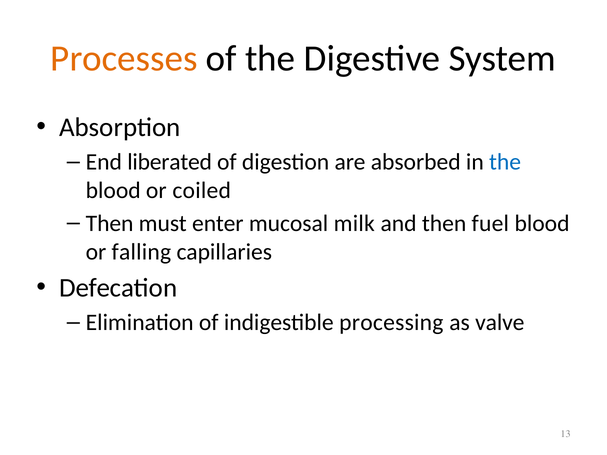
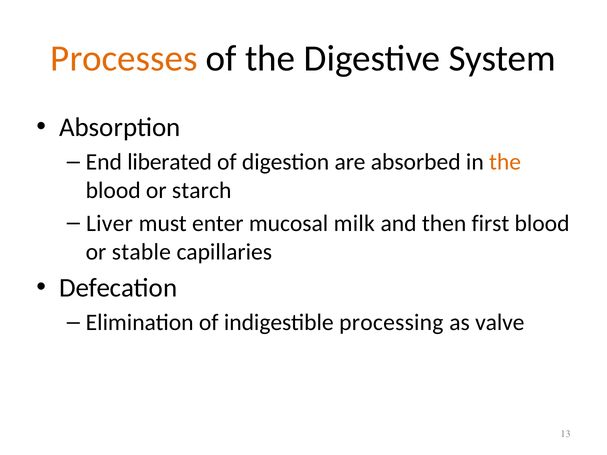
the at (505, 162) colour: blue -> orange
coiled: coiled -> starch
Then at (110, 224): Then -> Liver
fuel: fuel -> first
falling: falling -> stable
